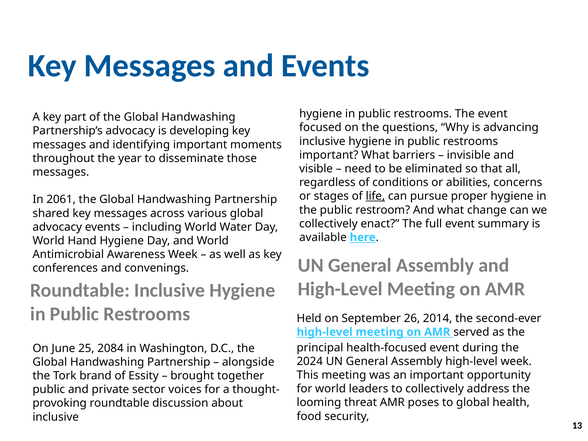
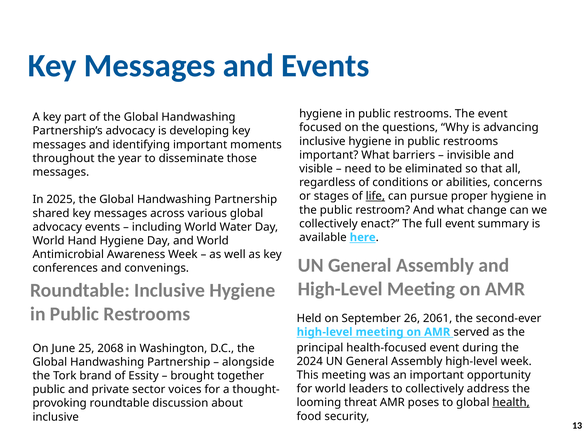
2061: 2061 -> 2025
2014: 2014 -> 2061
2084: 2084 -> 2068
health underline: none -> present
